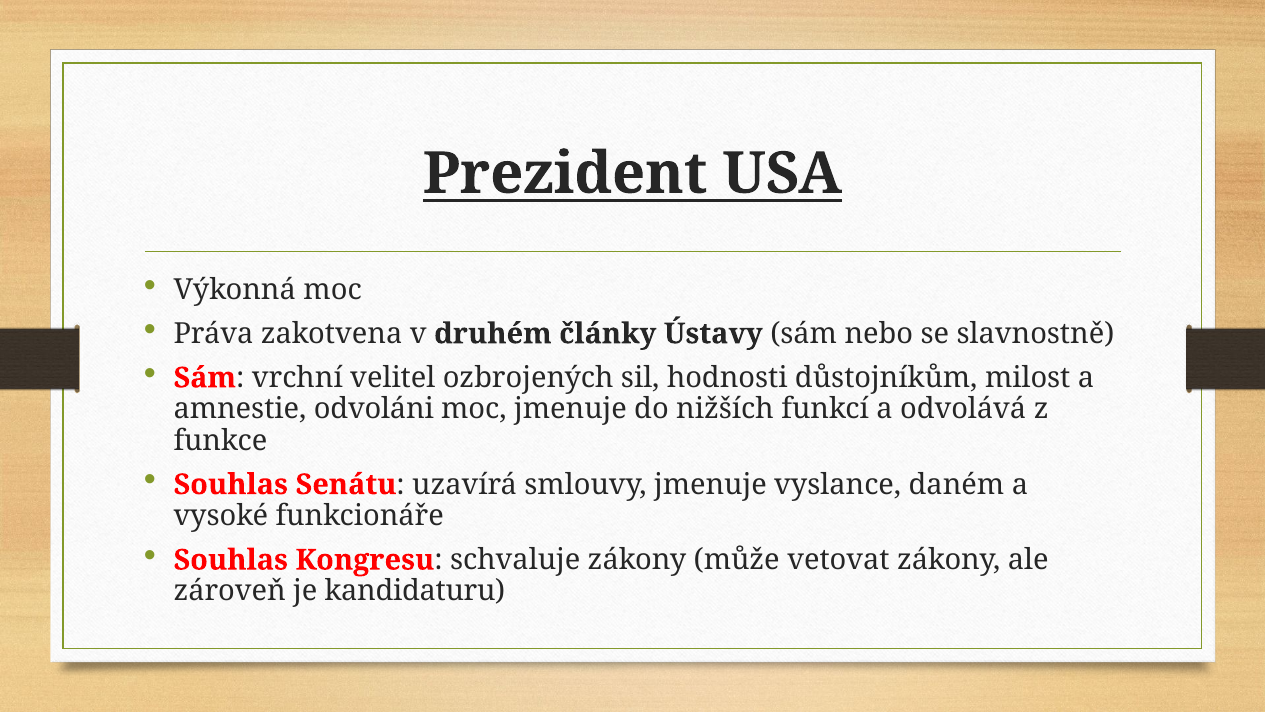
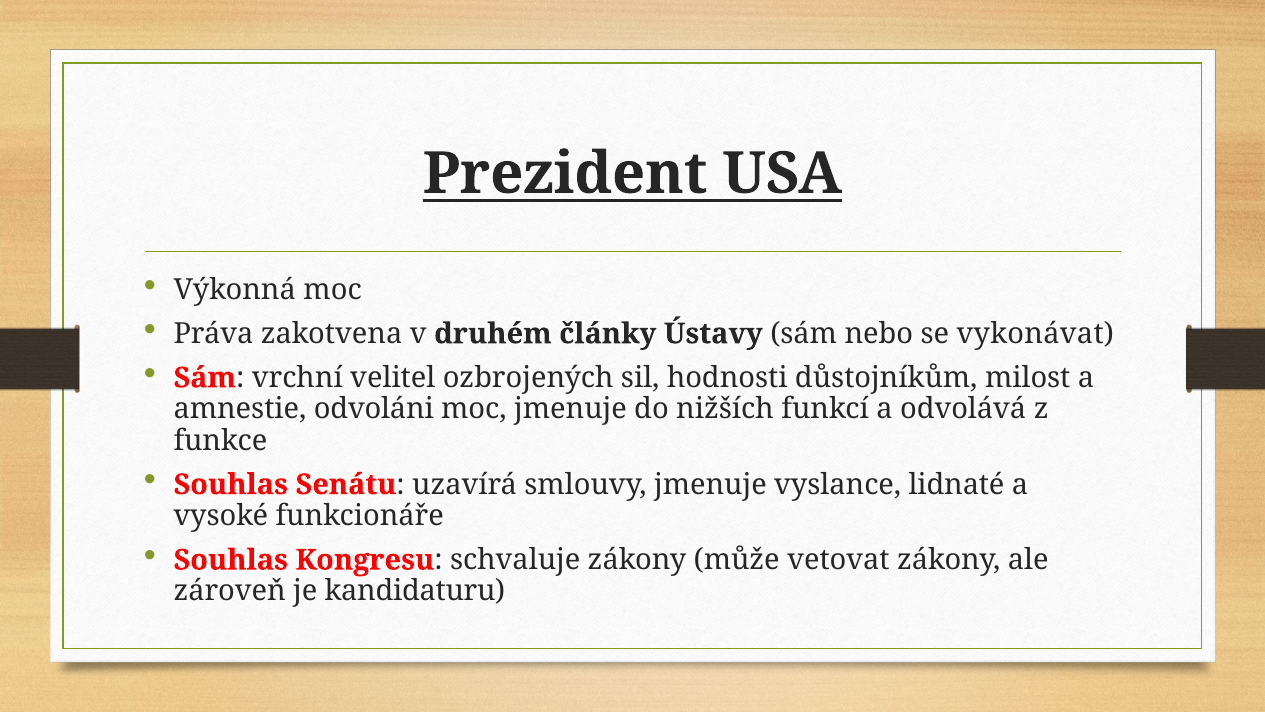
slavnostně: slavnostně -> vykonávat
daném: daném -> lidnaté
